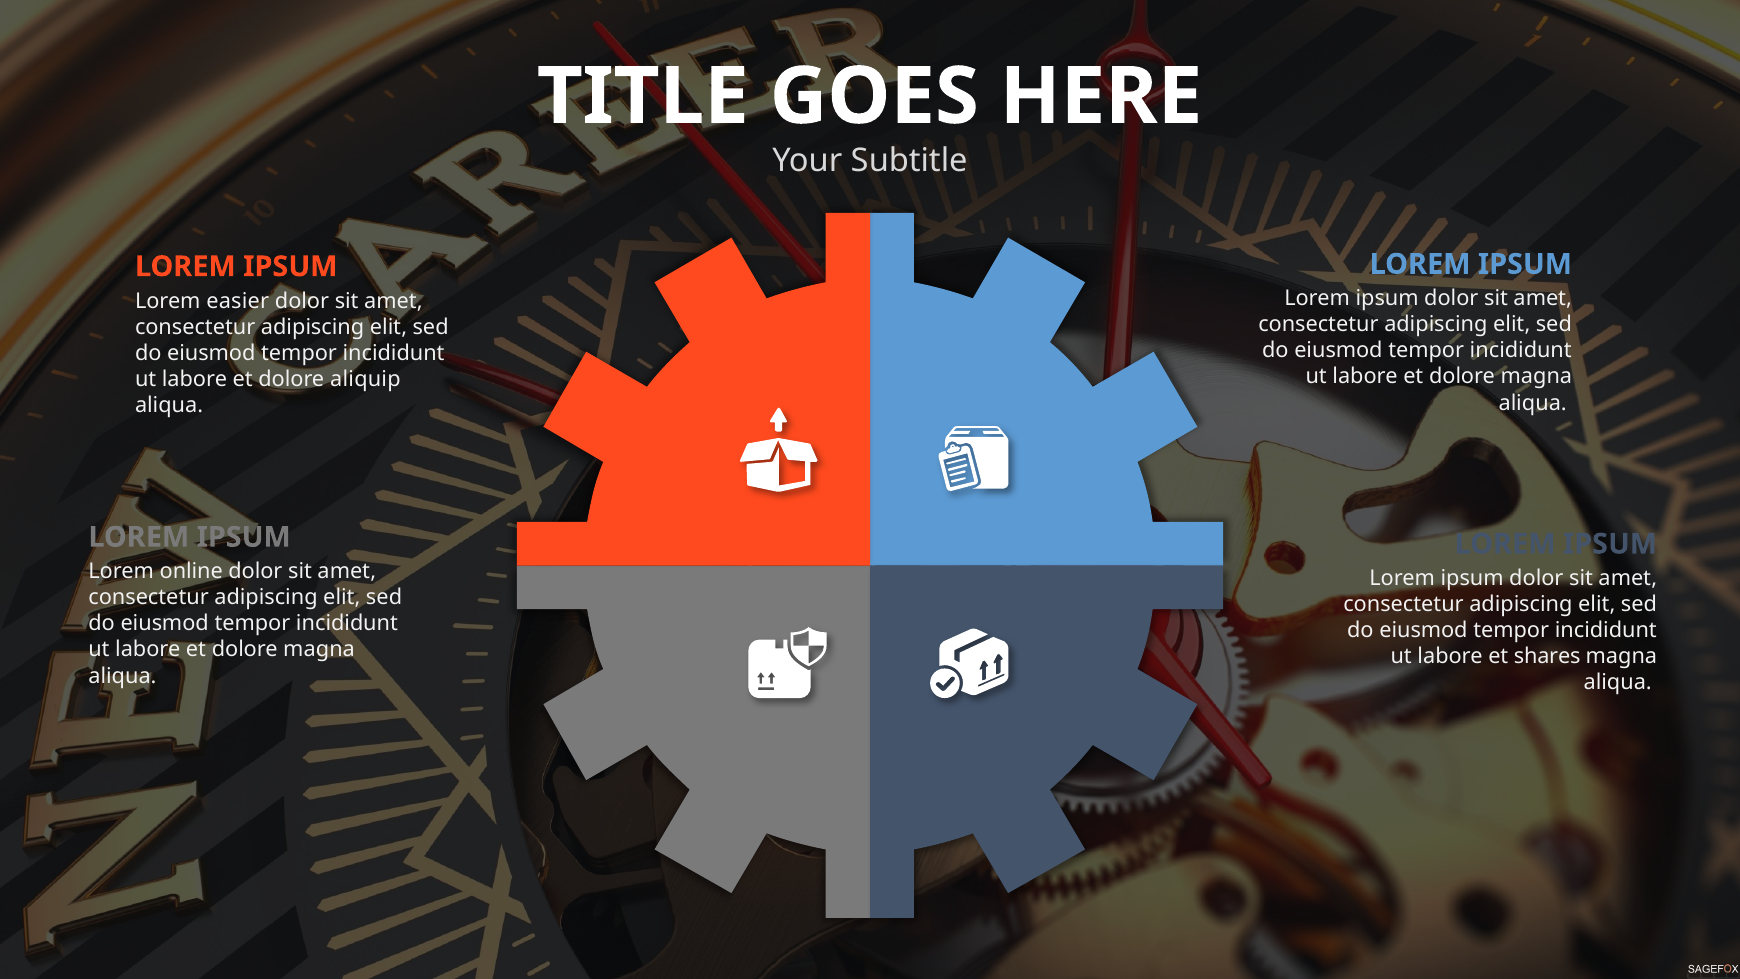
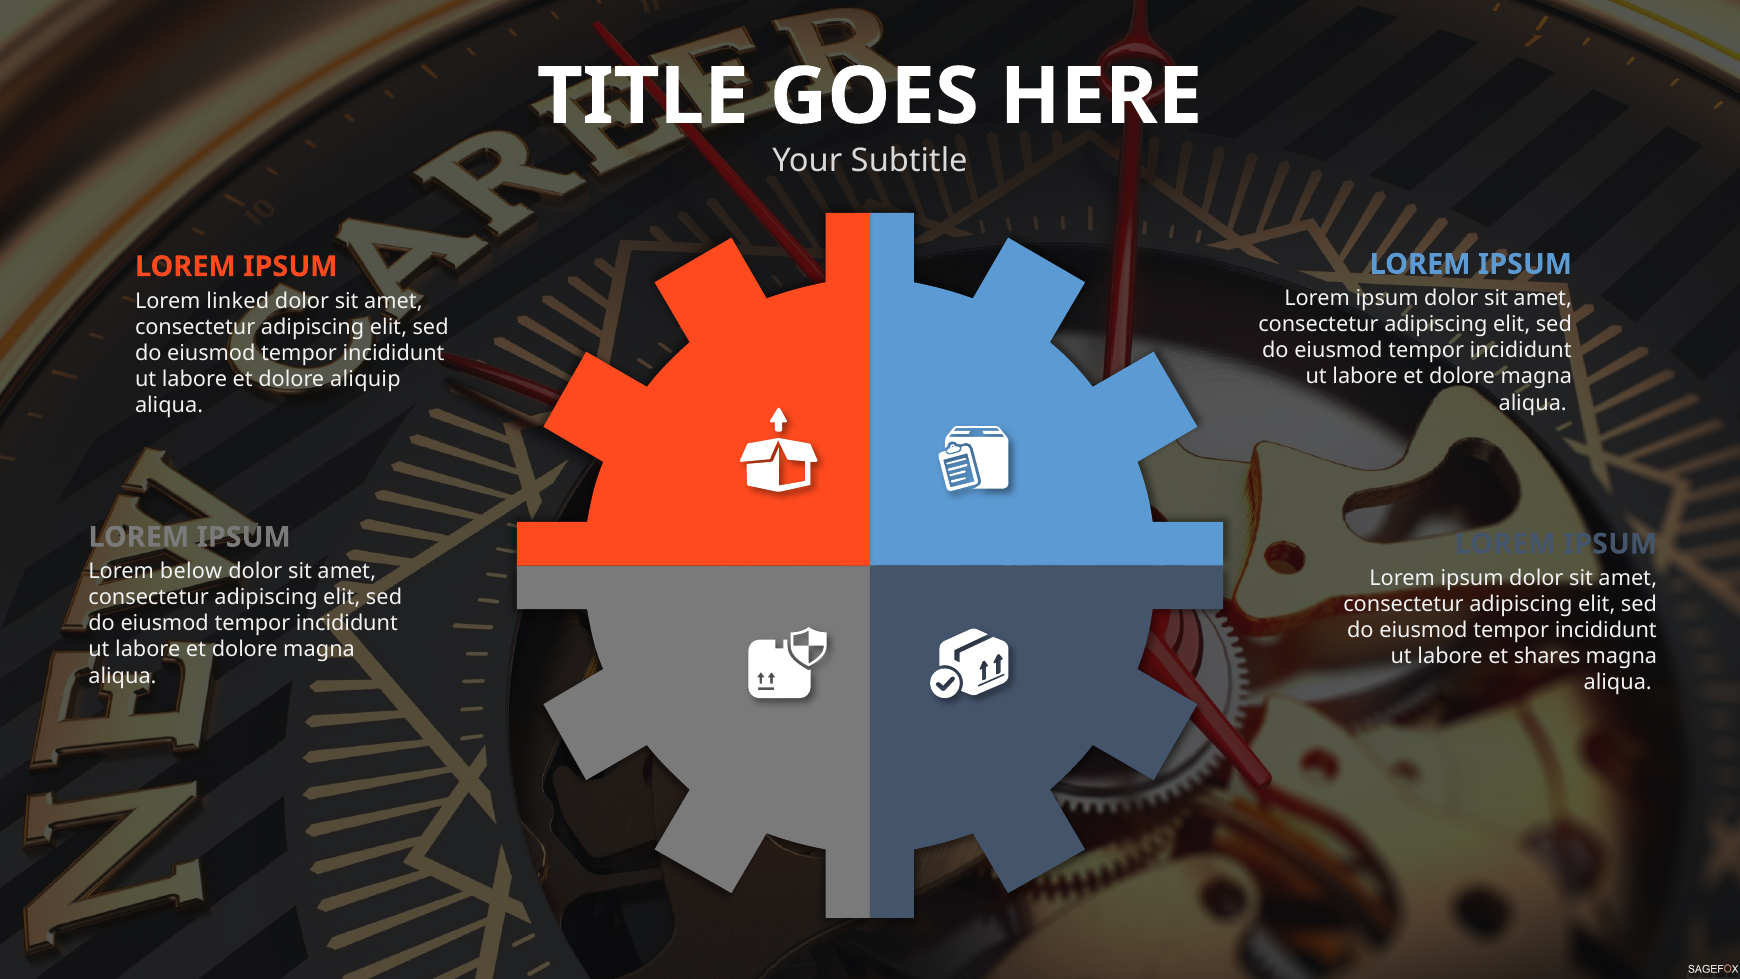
easier: easier -> linked
online: online -> below
